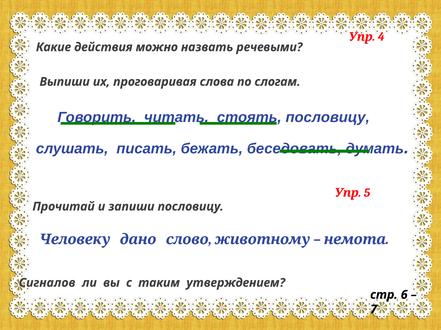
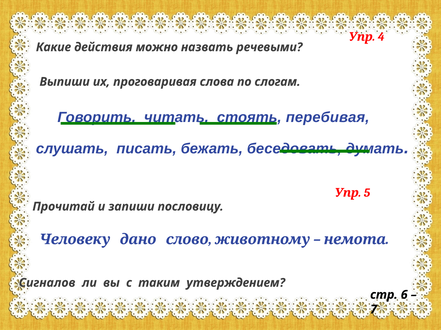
пословицу at (328, 118): пословицу -> перебивая
